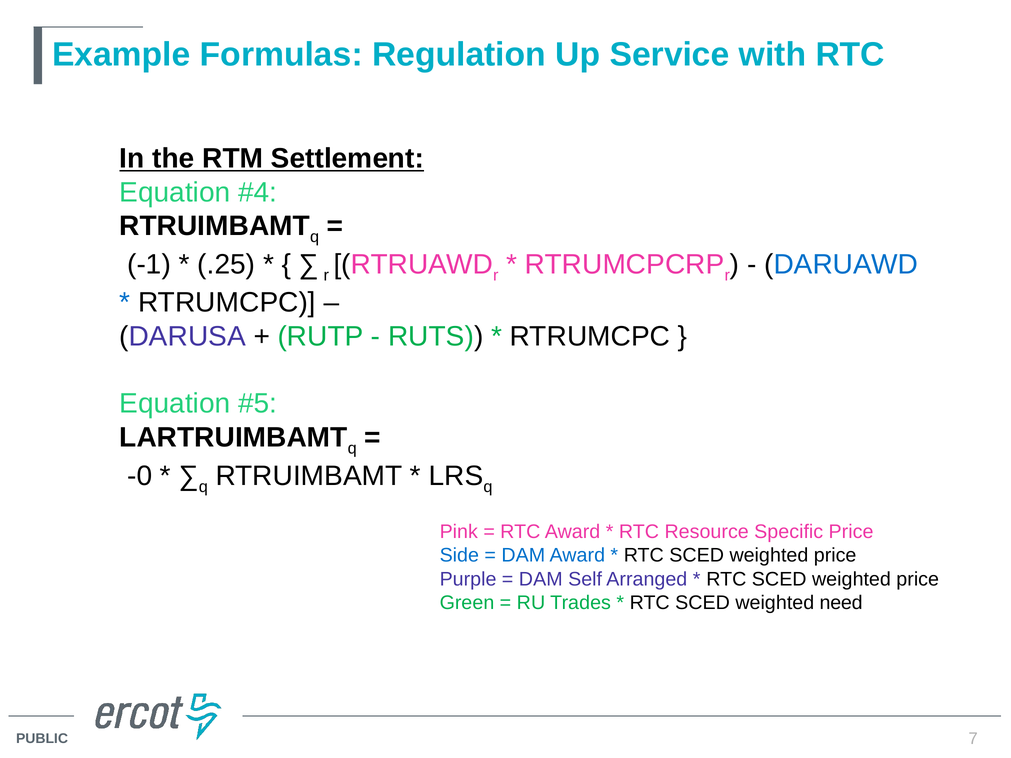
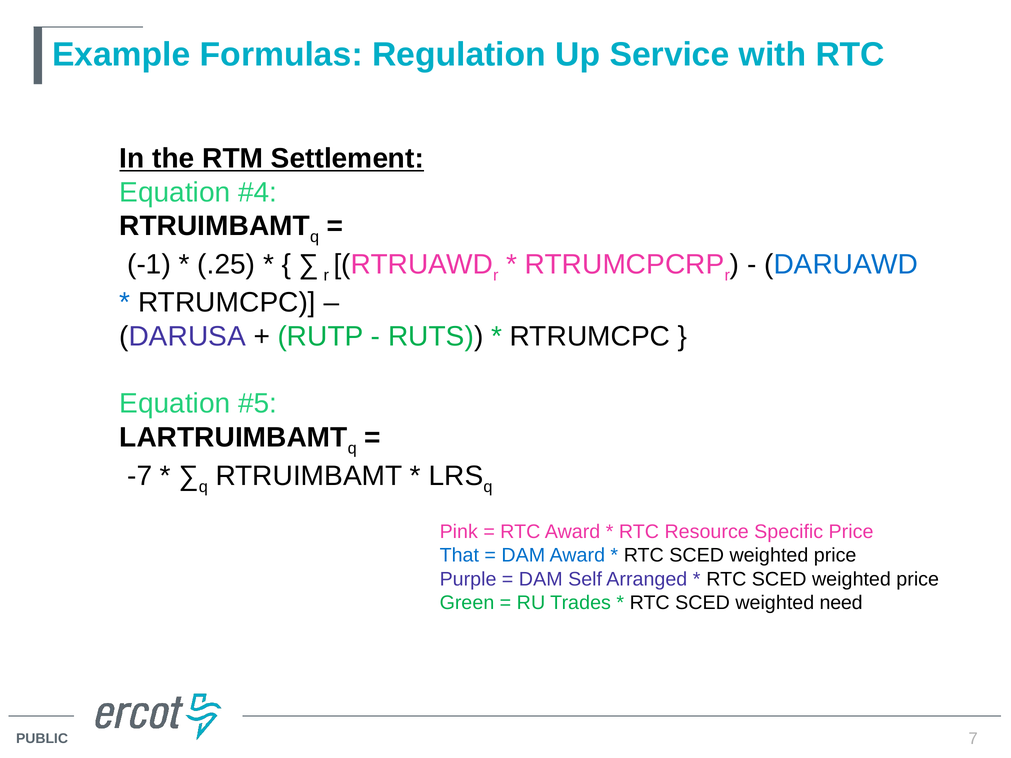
-0: -0 -> -7
Side: Side -> That
